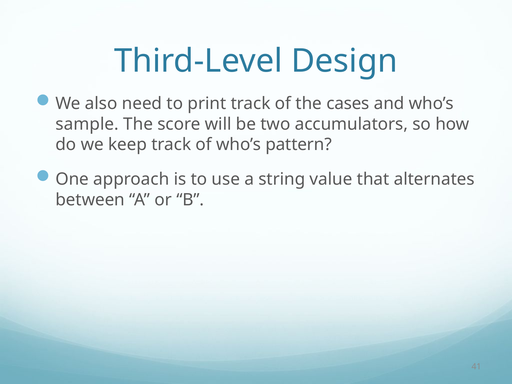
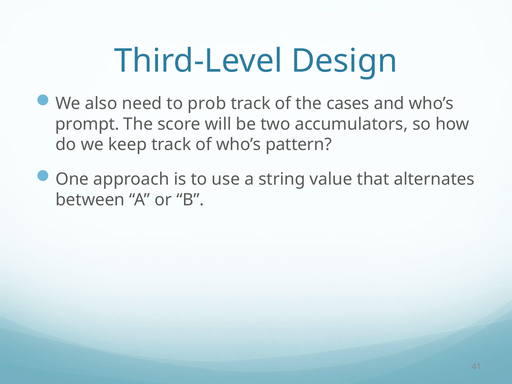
print: print -> prob
sample: sample -> prompt
